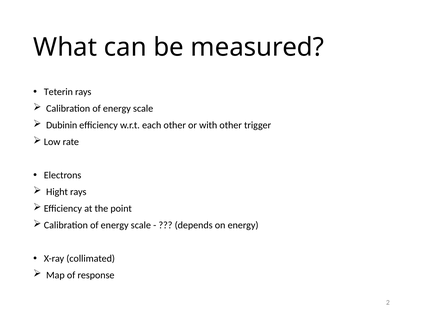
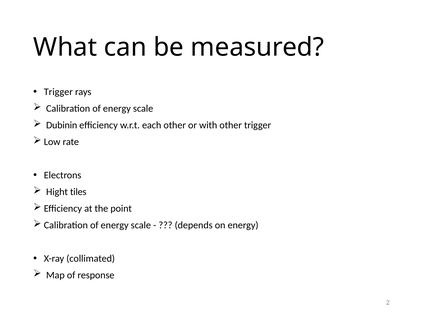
Teterin at (58, 92): Teterin -> Trigger
Hight rays: rays -> tiles
